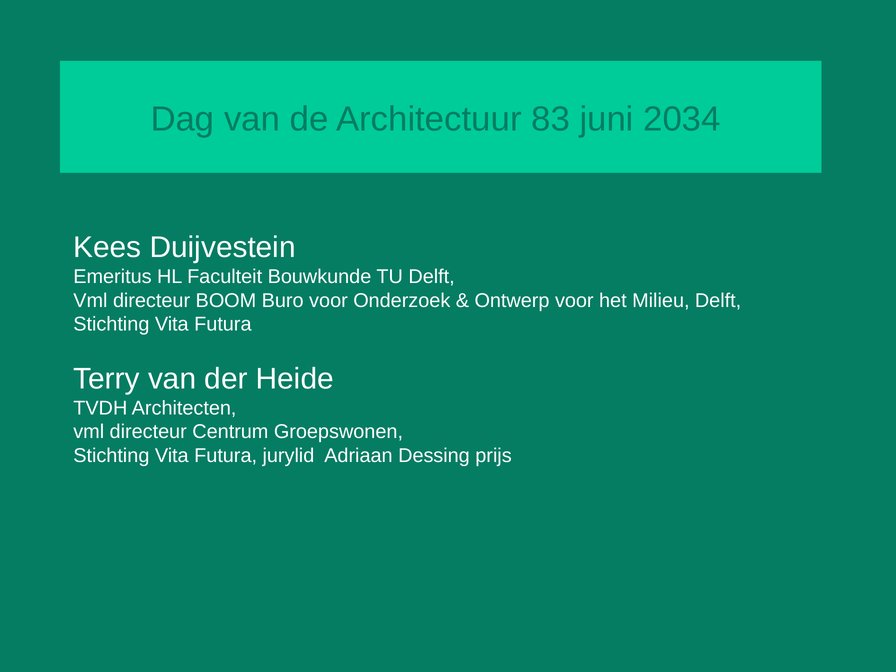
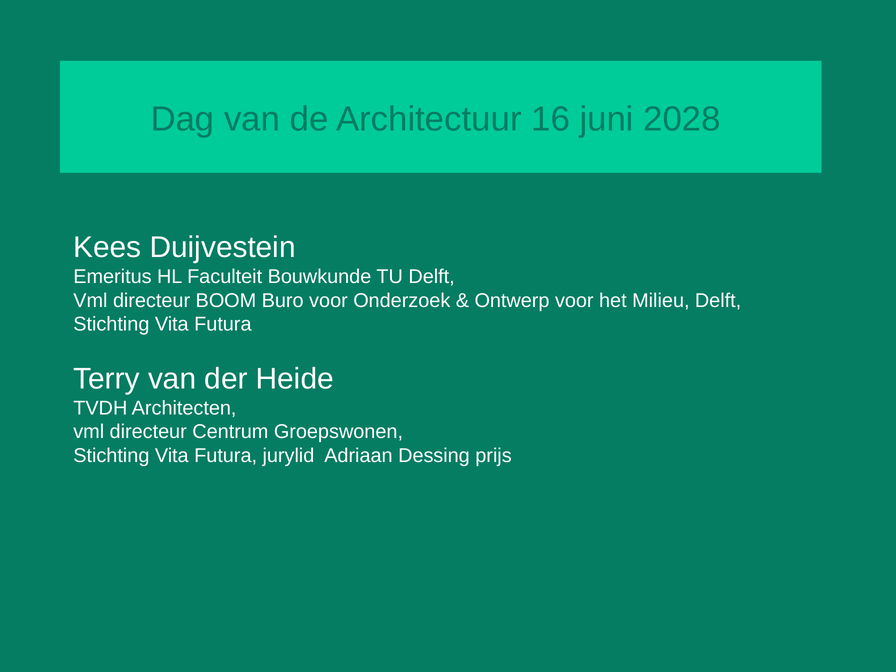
83: 83 -> 16
2034: 2034 -> 2028
